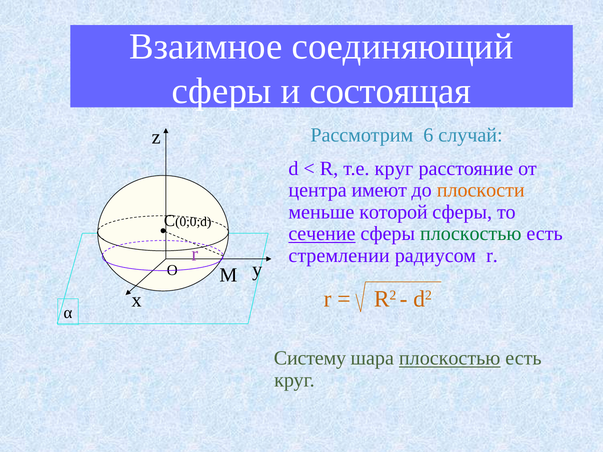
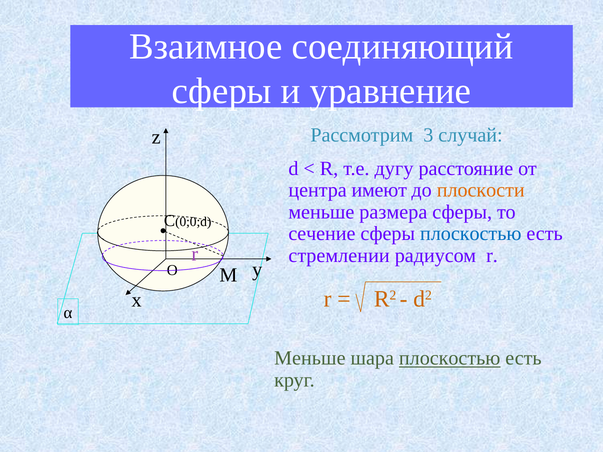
состоящая: состоящая -> уравнение
6: 6 -> 3
т.е круг: круг -> дугу
которой: которой -> размера
сечение underline: present -> none
плоскостью at (471, 234) colour: green -> blue
Систему at (310, 359): Систему -> Меньше
